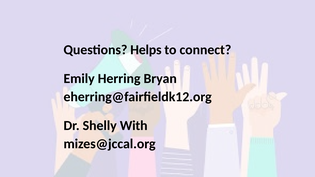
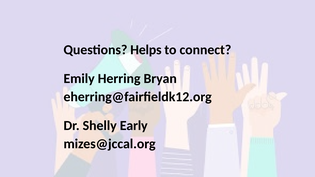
With: With -> Early
